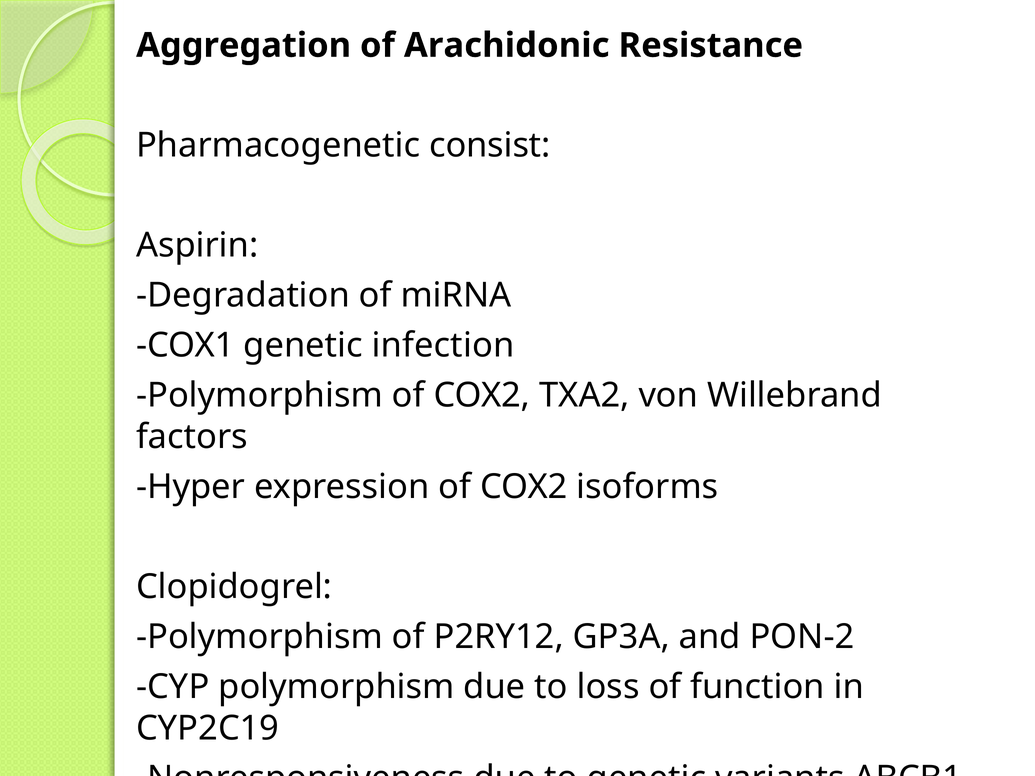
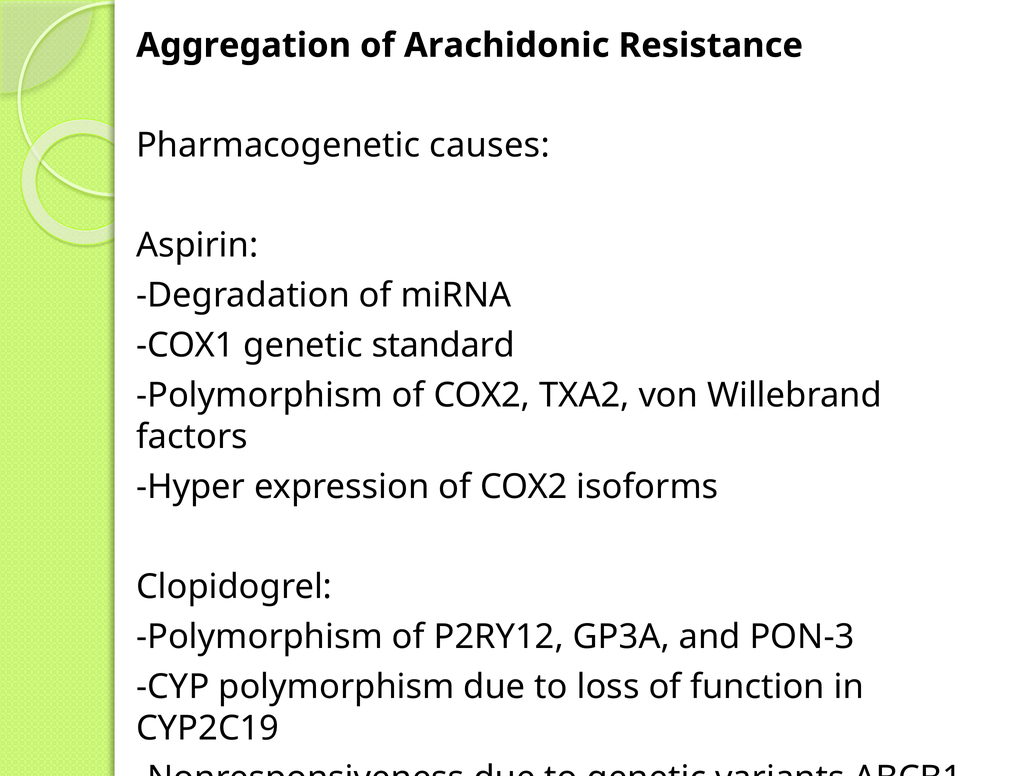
consist: consist -> causes
infection: infection -> standard
PON-2: PON-2 -> PON-3
